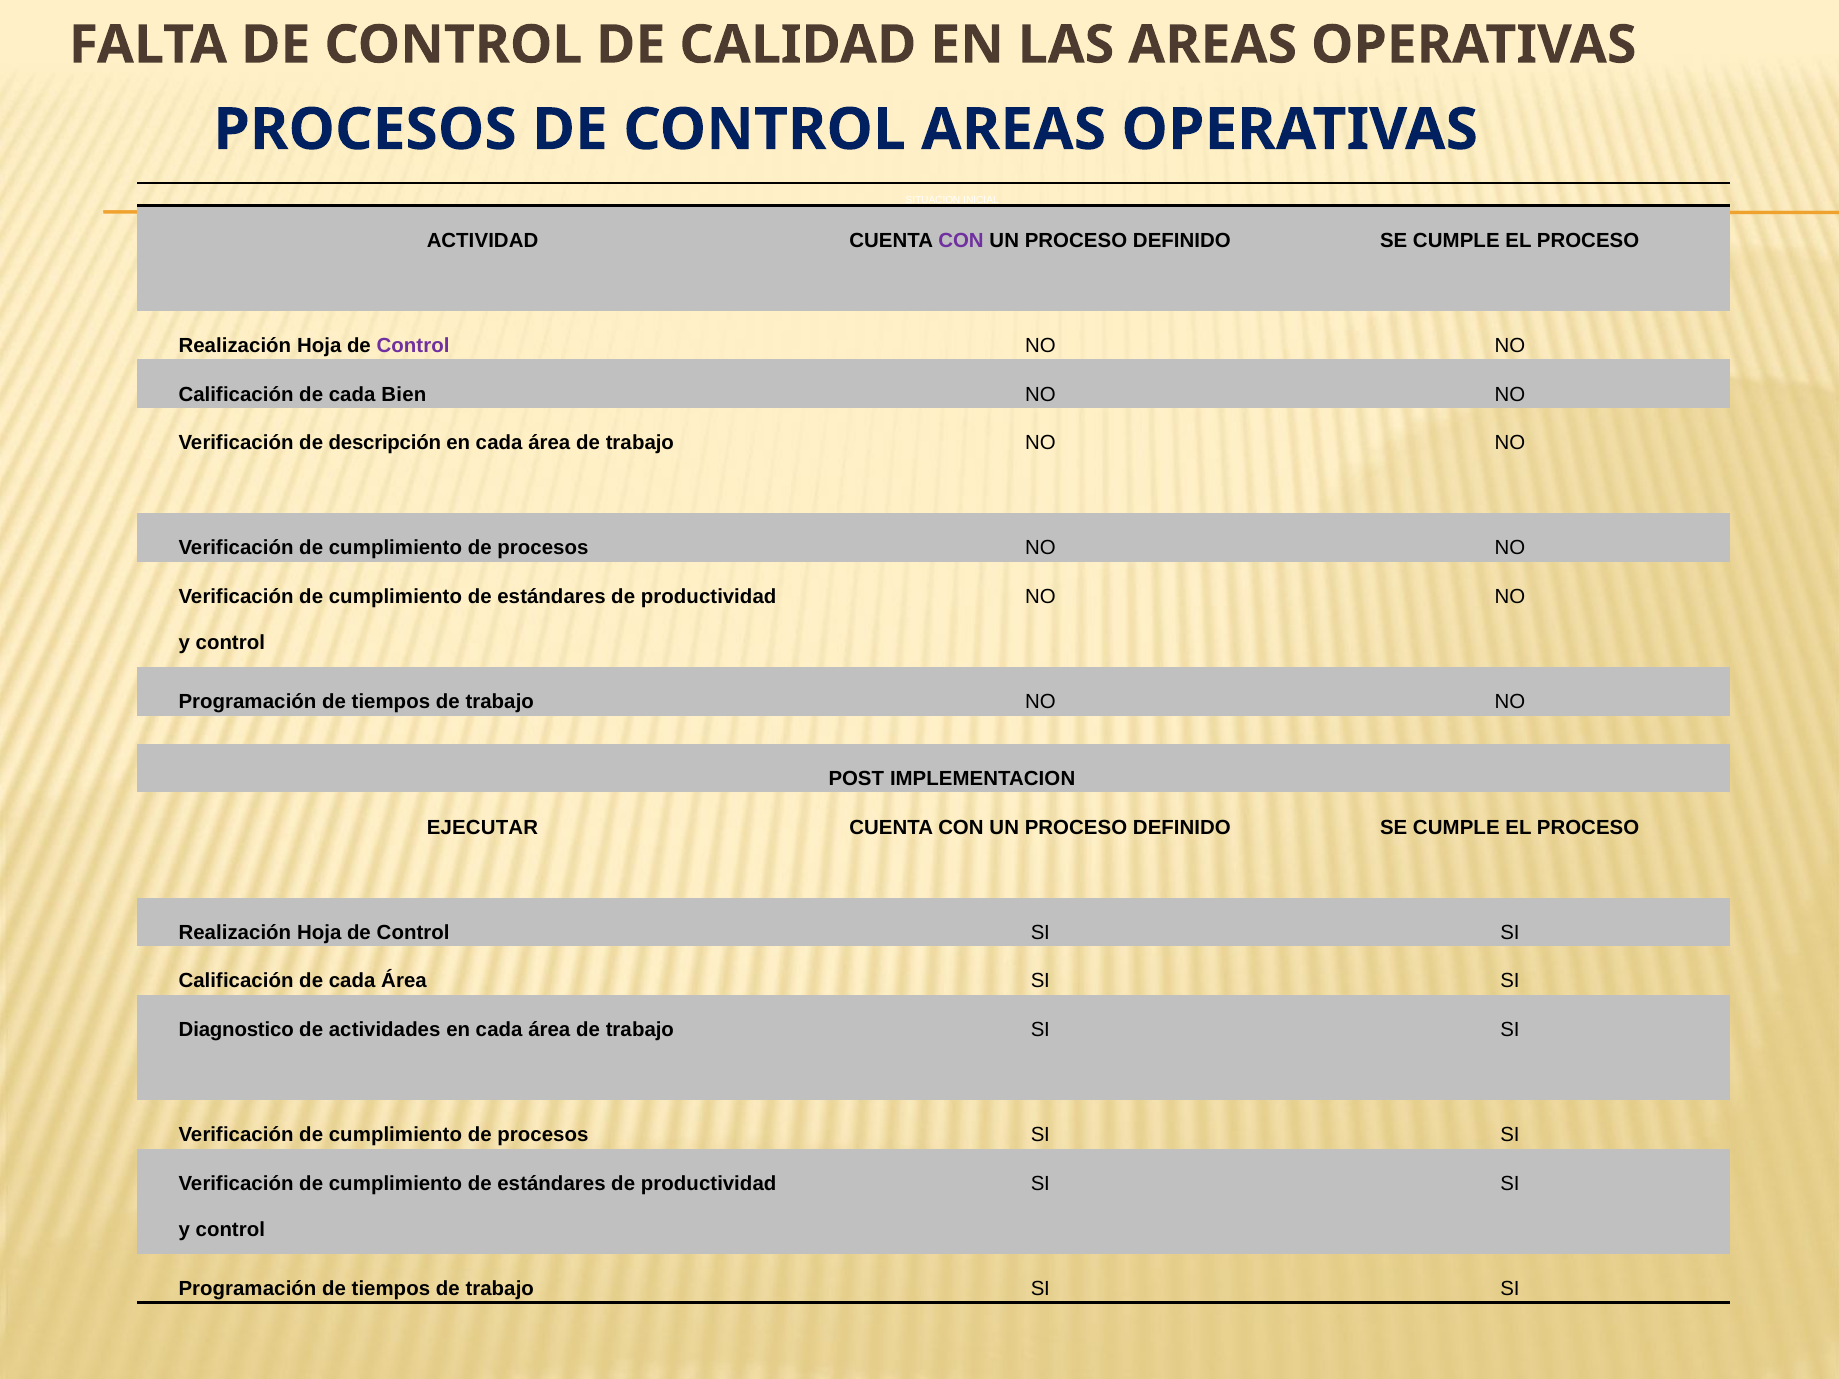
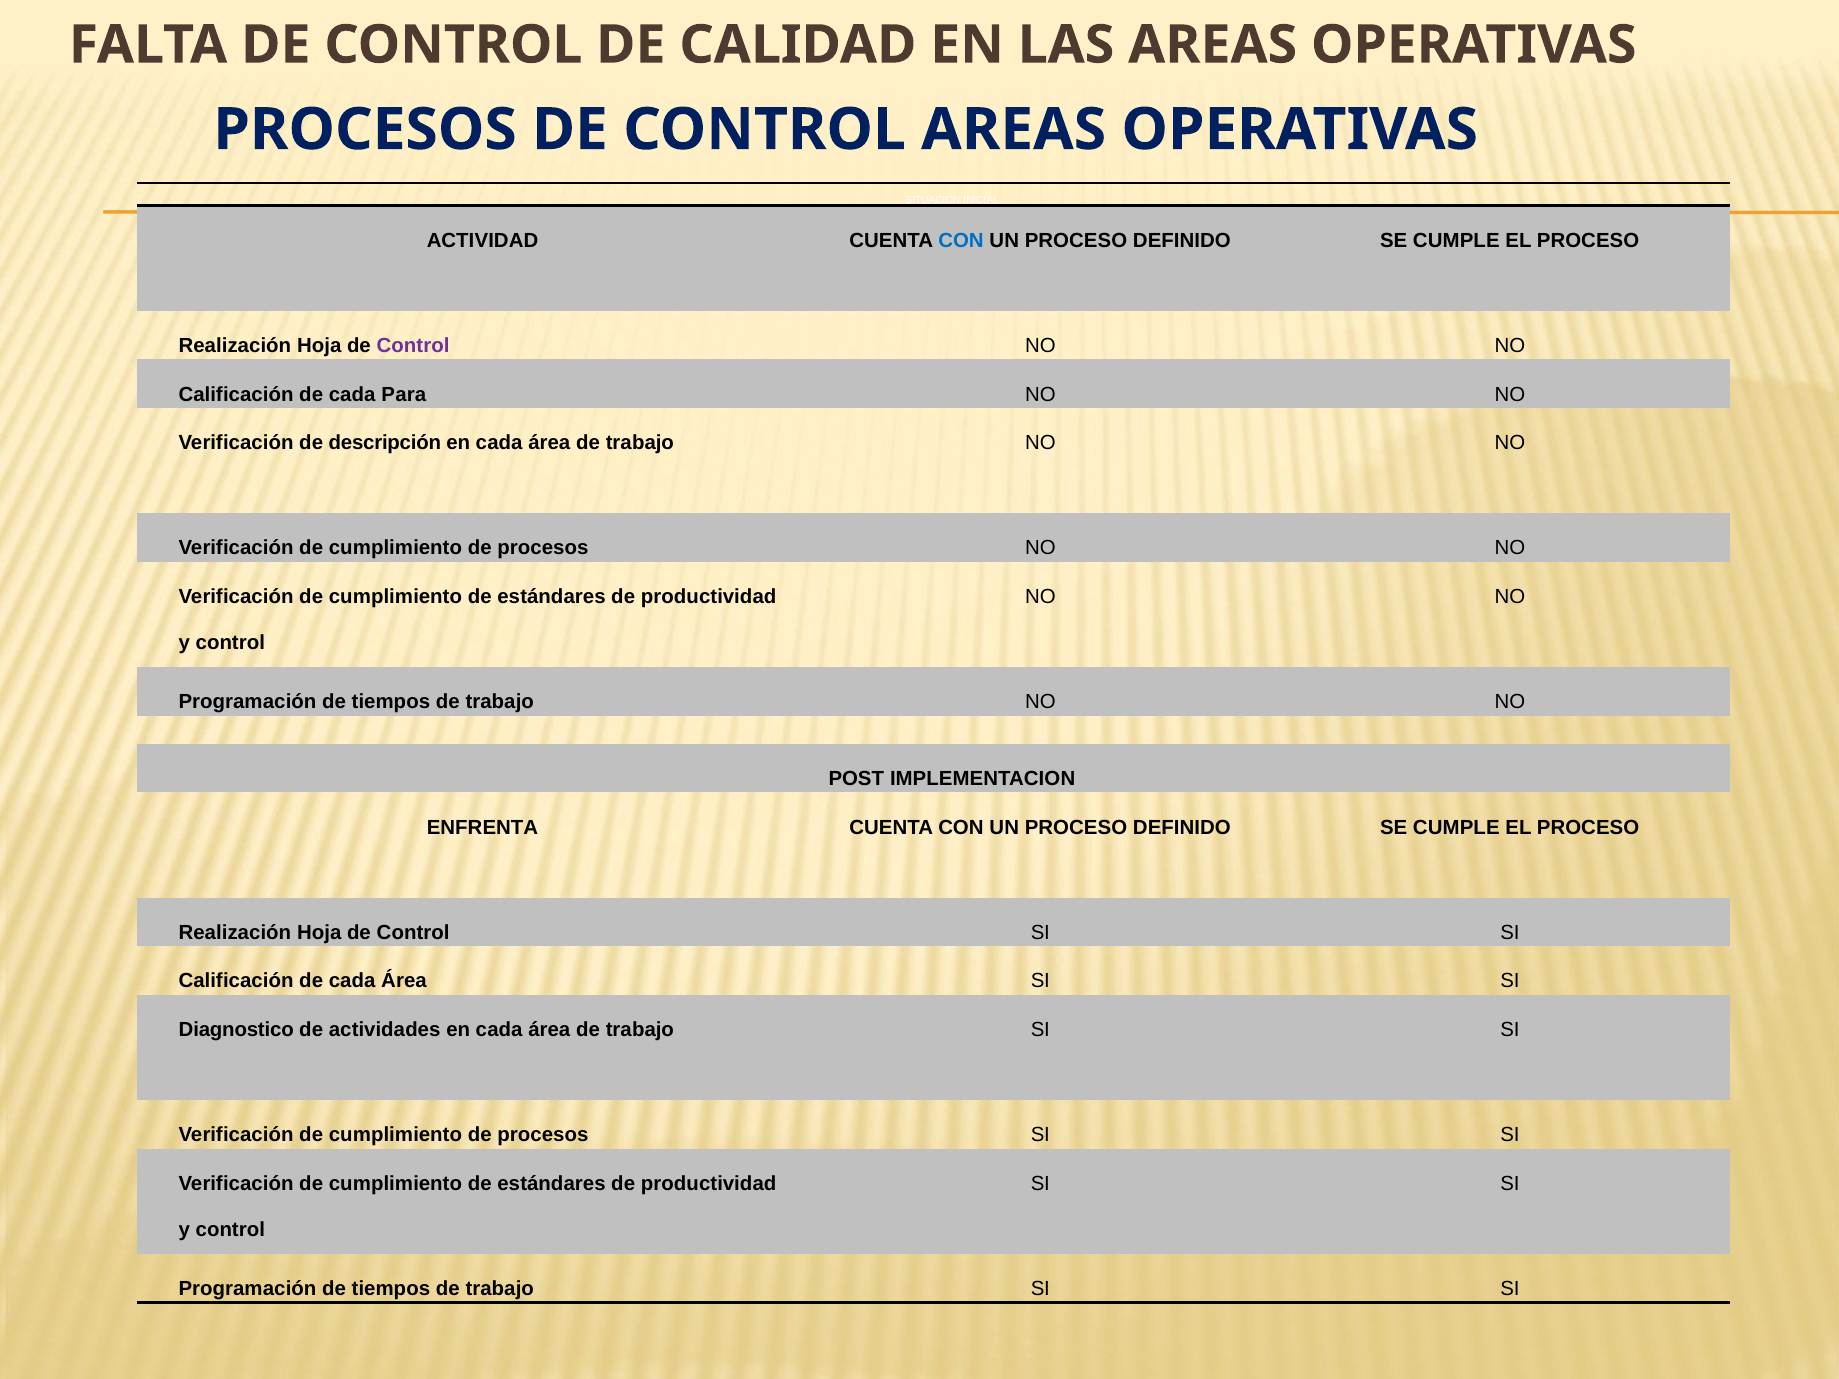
CON at (961, 241) colour: purple -> blue
Bien: Bien -> Para
EJECUTAR: EJECUTAR -> ENFRENTA
